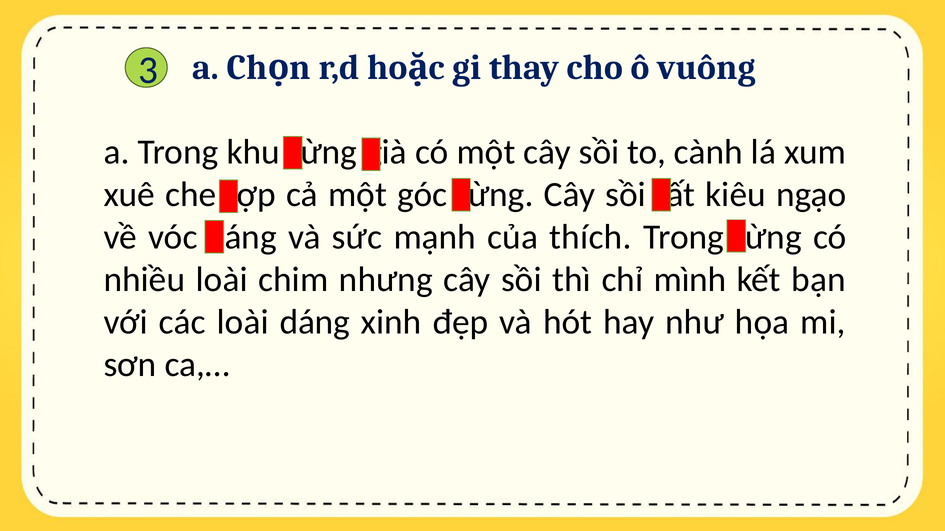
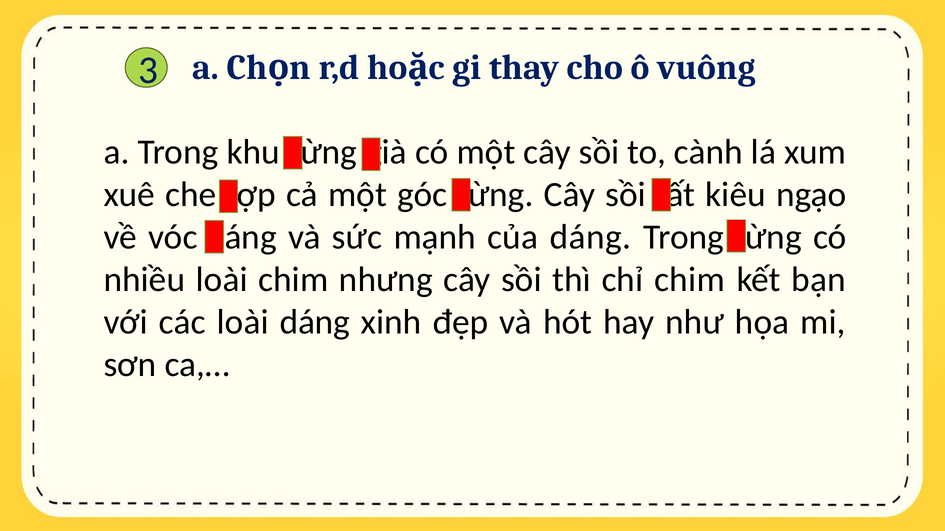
của thích: thích -> dáng
chỉ mình: mình -> chim
